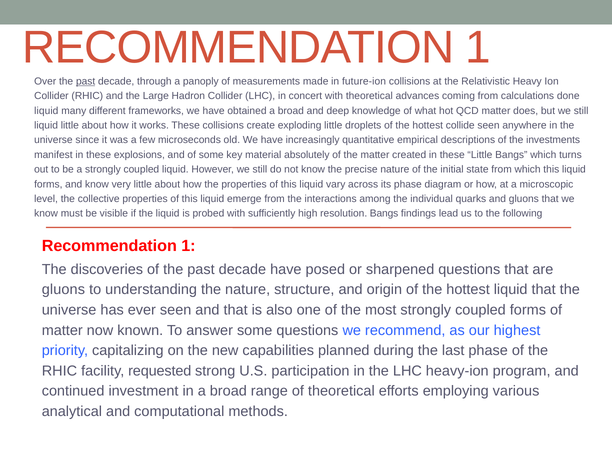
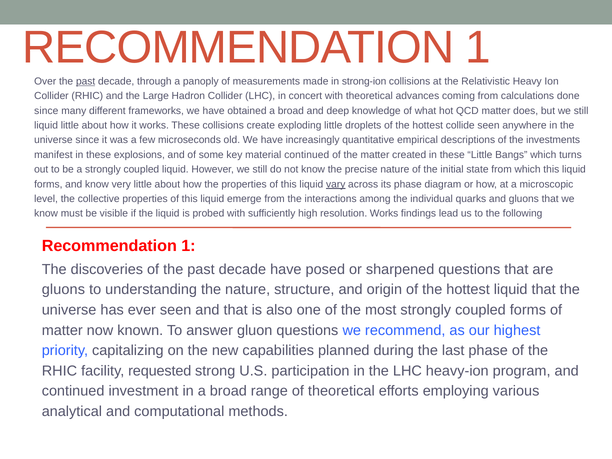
future-ion: future-ion -> strong-ion
liquid at (46, 111): liquid -> since
material absolutely: absolutely -> continued
vary underline: none -> present
resolution Bangs: Bangs -> Works
answer some: some -> gluon
